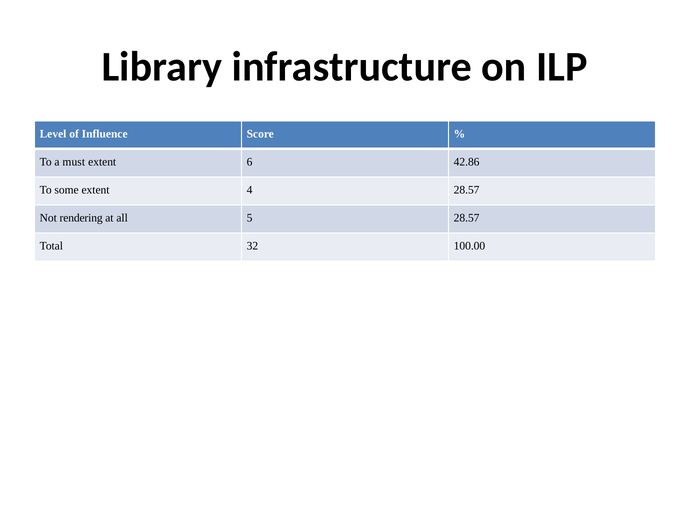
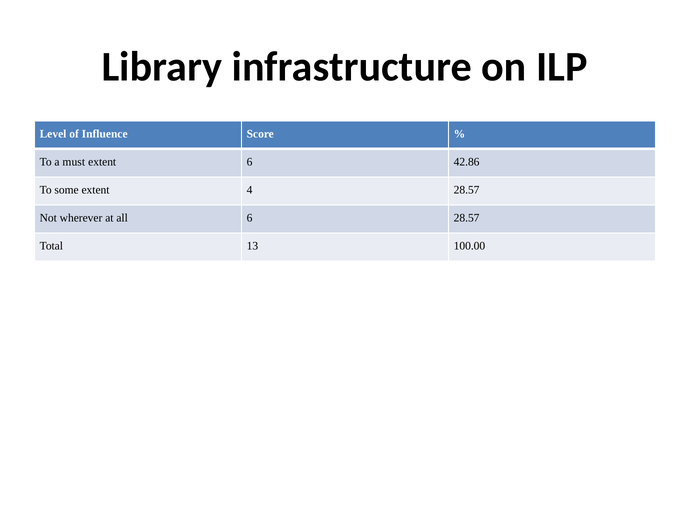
rendering: rendering -> wherever
all 5: 5 -> 6
32: 32 -> 13
